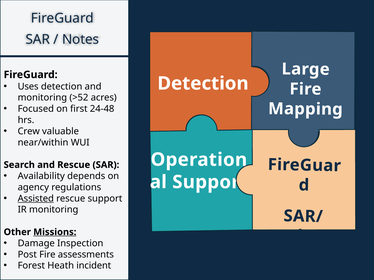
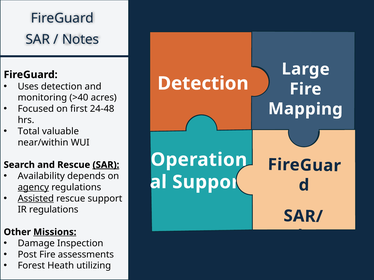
>52: >52 -> >40
Crew: Crew -> Total
SAR at (106, 165) underline: none -> present
agency underline: none -> present
IR monitoring: monitoring -> regulations
incident: incident -> utilizing
